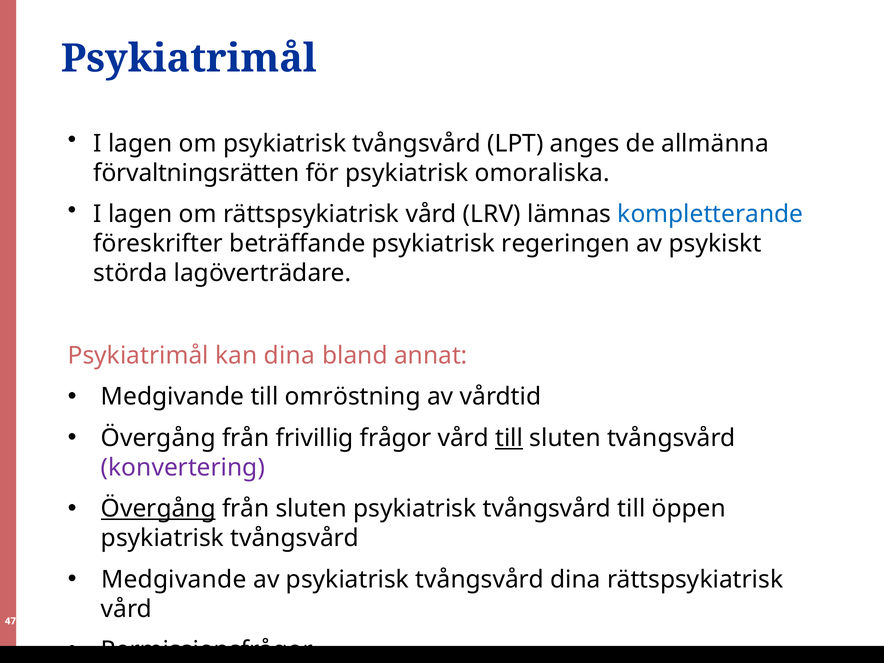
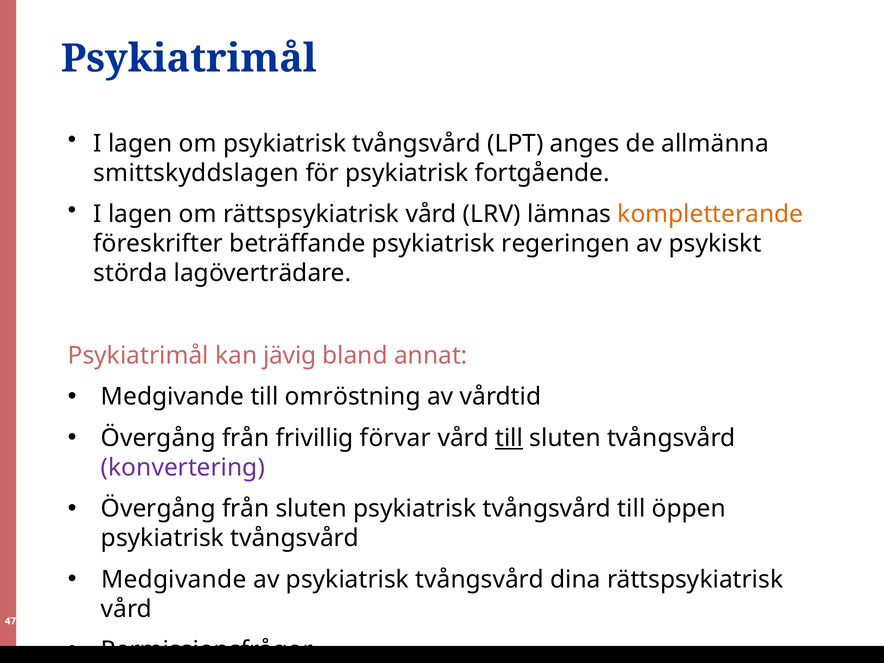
förvaltningsrätten: förvaltningsrätten -> smittskyddslagen
omoraliska: omoraliska -> fortgående
kompletterande colour: blue -> orange
kan dina: dina -> jävig
frågor: frågor -> förvar
Övergång at (158, 509) underline: present -> none
